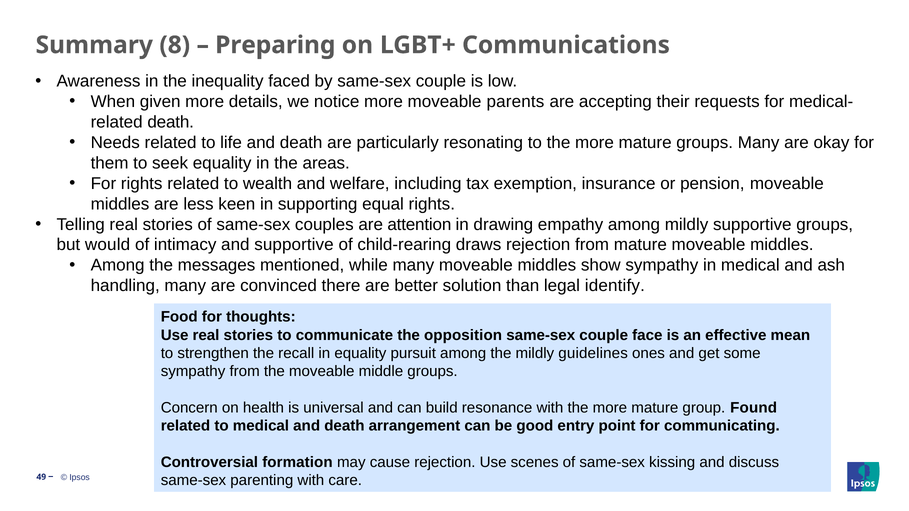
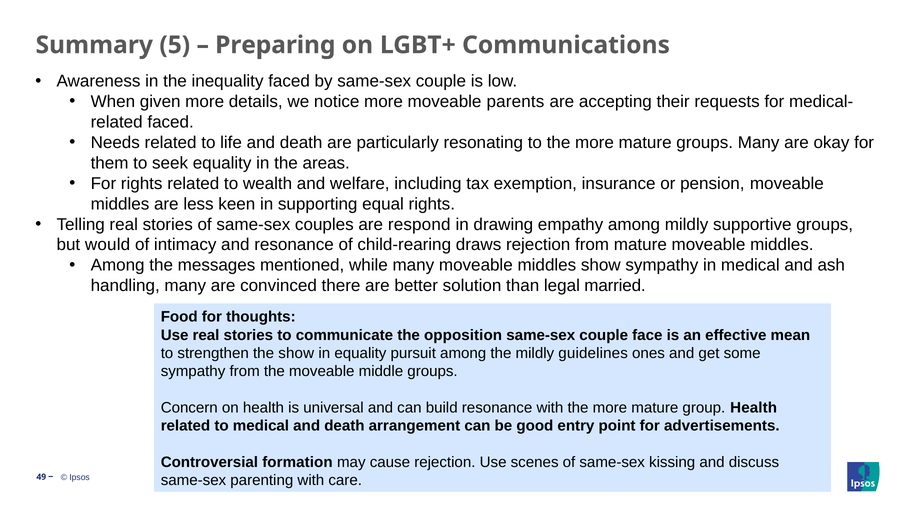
8: 8 -> 5
related death: death -> faced
attention: attention -> respond
and supportive: supportive -> resonance
identify: identify -> married
the recall: recall -> show
group Found: Found -> Health
communicating: communicating -> advertisements
